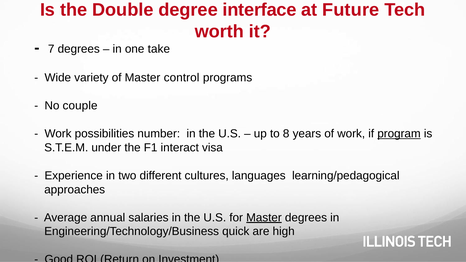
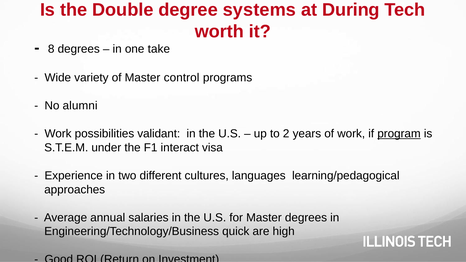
interface: interface -> systems
Future: Future -> During
7: 7 -> 8
couple: couple -> alumni
number: number -> validant
8: 8 -> 2
Master at (264, 218) underline: present -> none
